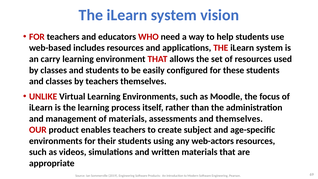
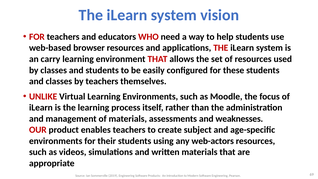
includes: includes -> browser
and themselves: themselves -> weaknesses
